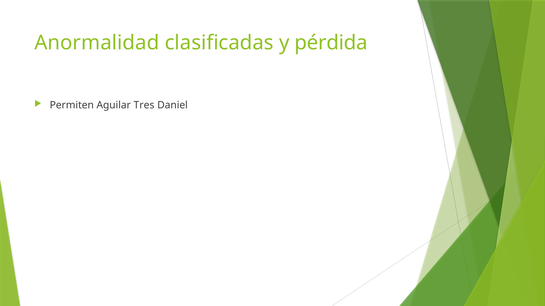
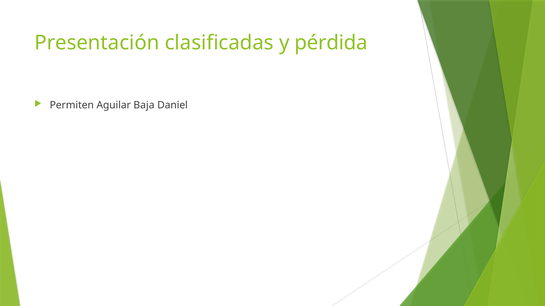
Anormalidad: Anormalidad -> Presentación
Tres: Tres -> Baja
